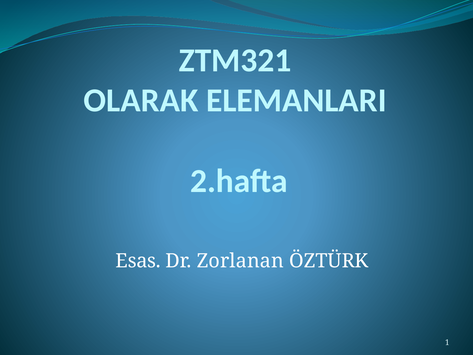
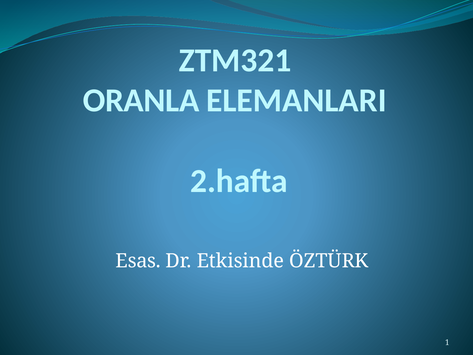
OLARAK: OLARAK -> ORANLA
Zorlanan: Zorlanan -> Etkisinde
